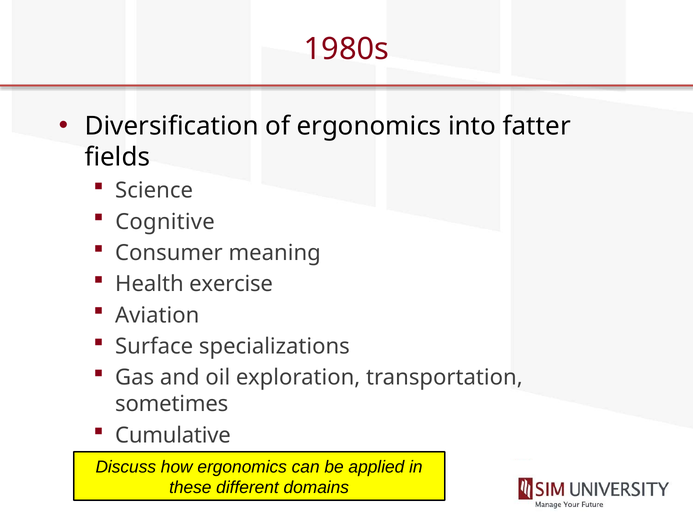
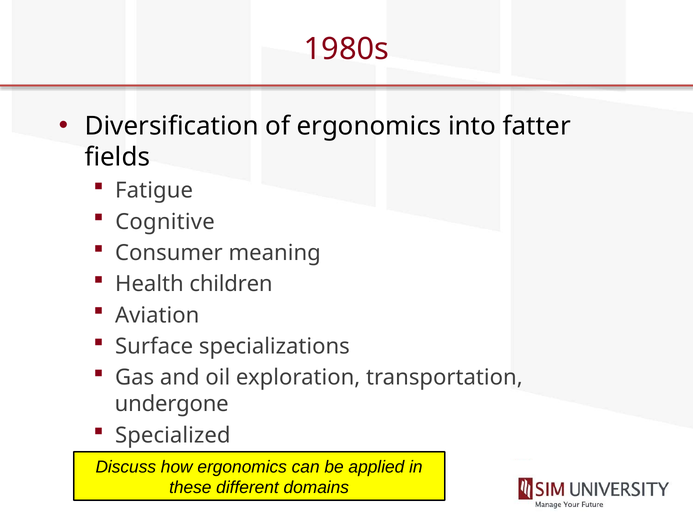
Science: Science -> Fatigue
exercise: exercise -> children
sometimes: sometimes -> undergone
Cumulative: Cumulative -> Specialized
